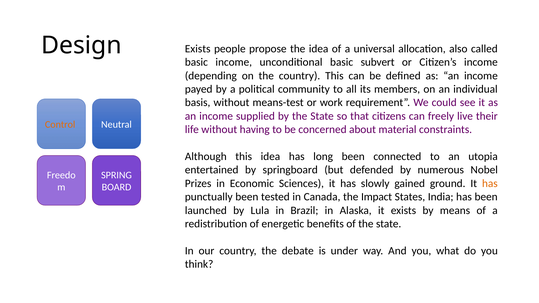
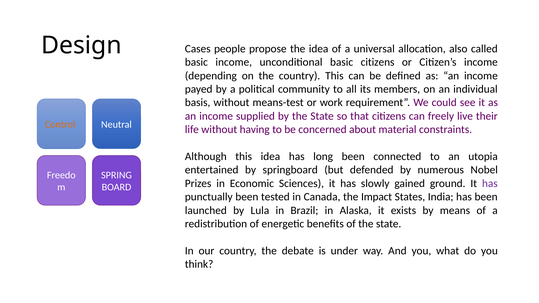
Exists at (198, 49): Exists -> Cases
basic subvert: subvert -> citizens
has at (490, 184) colour: orange -> purple
